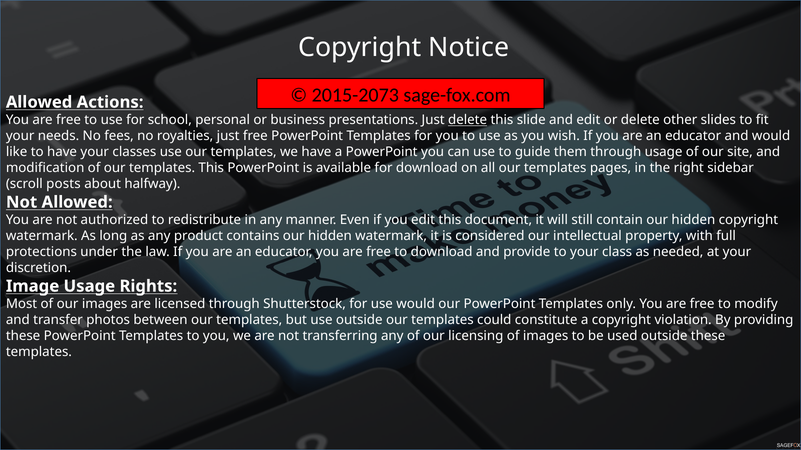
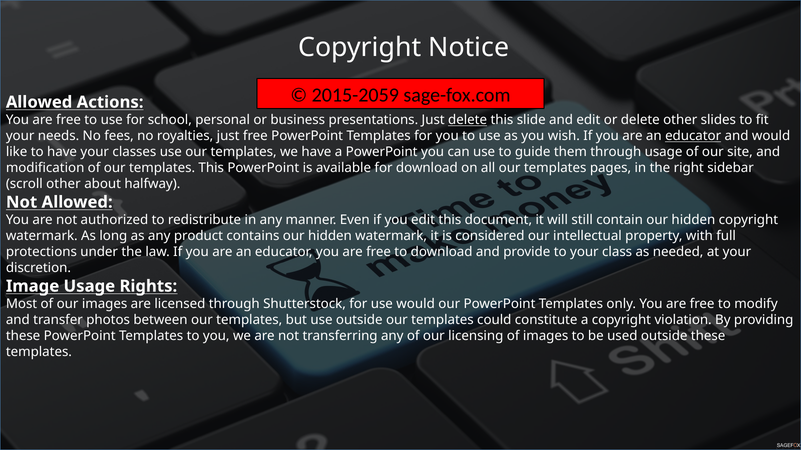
2015-2073: 2015-2073 -> 2015-2059
educator at (693, 136) underline: none -> present
scroll posts: posts -> other
